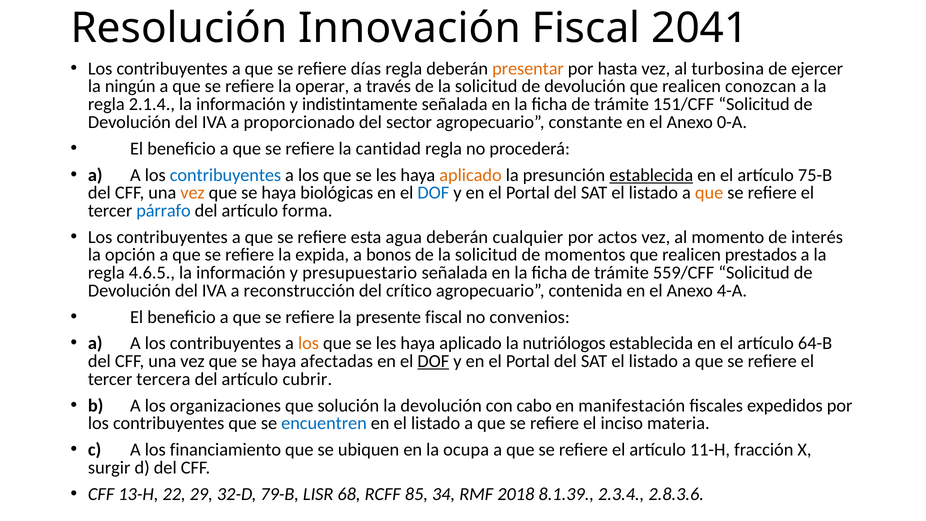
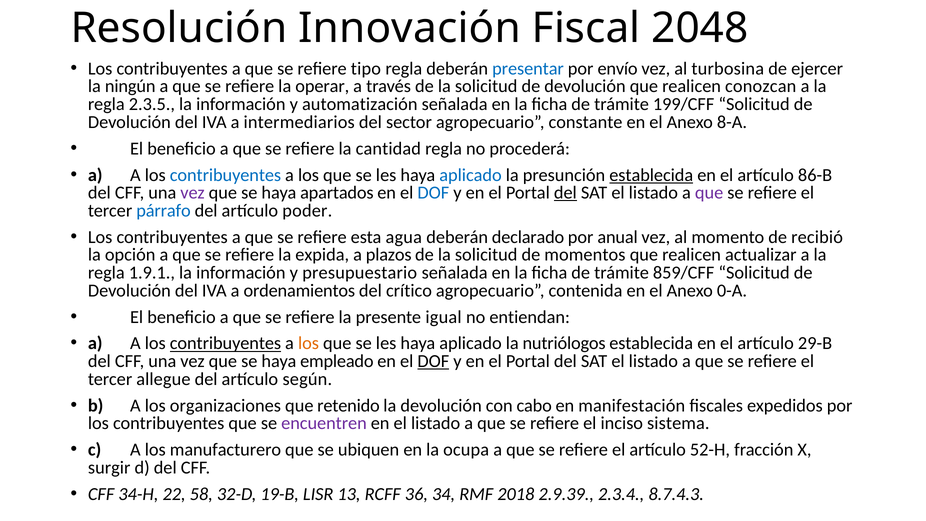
2041: 2041 -> 2048
días: días -> tipo
presentar colour: orange -> blue
hasta: hasta -> envío
2.1.4: 2.1.4 -> 2.3.5
indistintamente: indistintamente -> automatización
151/CFF: 151/CFF -> 199/CFF
proporcionado: proporcionado -> intermediarios
0-A: 0-A -> 8-A
aplicado at (471, 175) colour: orange -> blue
75-B: 75-B -> 86-B
vez at (193, 193) colour: orange -> purple
biológicas: biológicas -> apartados
del at (565, 193) underline: none -> present
que at (709, 193) colour: orange -> purple
forma: forma -> poder
cualquier: cualquier -> declarado
actos: actos -> anual
interés: interés -> recibió
bonos: bonos -> plazos
prestados: prestados -> actualizar
4.6.5: 4.6.5 -> 1.9.1
559/CFF: 559/CFF -> 859/CFF
reconstrucción: reconstrucción -> ordenamientos
4-A: 4-A -> 0-A
presente fiscal: fiscal -> igual
convenios: convenios -> entiendan
contribuyentes at (225, 343) underline: none -> present
64-B: 64-B -> 29-B
afectadas: afectadas -> empleado
tercera: tercera -> allegue
cubrir: cubrir -> según
solución: solución -> retenido
encuentren colour: blue -> purple
materia: materia -> sistema
financiamiento: financiamiento -> manufacturero
11-H: 11-H -> 52-H
13-H: 13-H -> 34-H
29: 29 -> 58
79-B: 79-B -> 19-B
68: 68 -> 13
85: 85 -> 36
8.1.39: 8.1.39 -> 2.9.39
2.8.3.6: 2.8.3.6 -> 8.7.4.3
